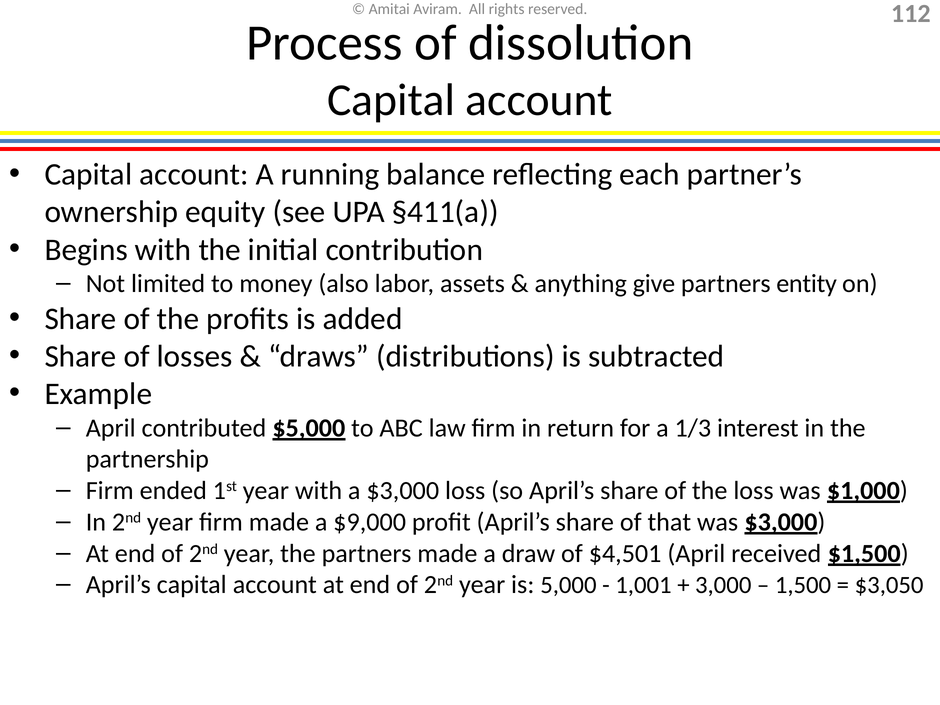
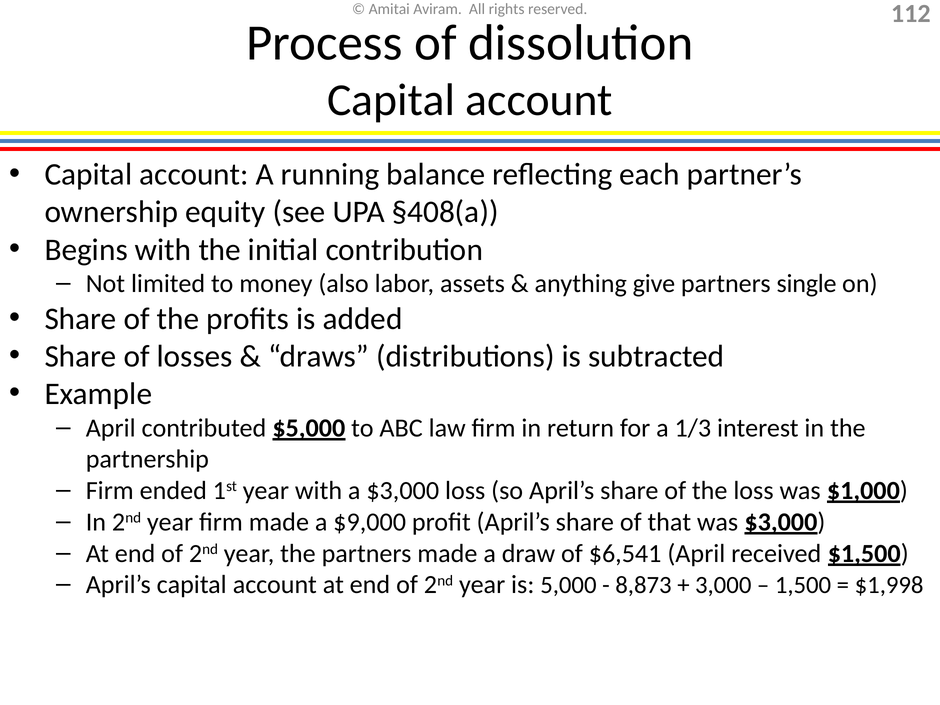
§411(a: §411(a -> §408(a
entity: entity -> single
$4,501: $4,501 -> $6,541
1,001: 1,001 -> 8,873
$3,050: $3,050 -> $1,998
